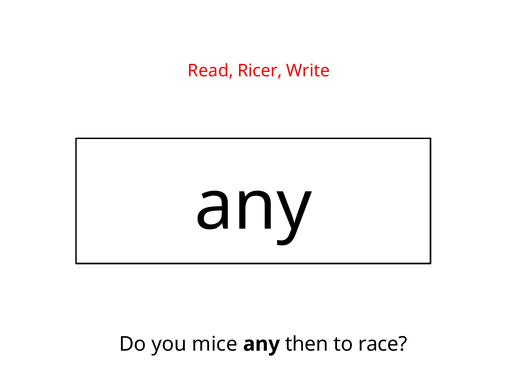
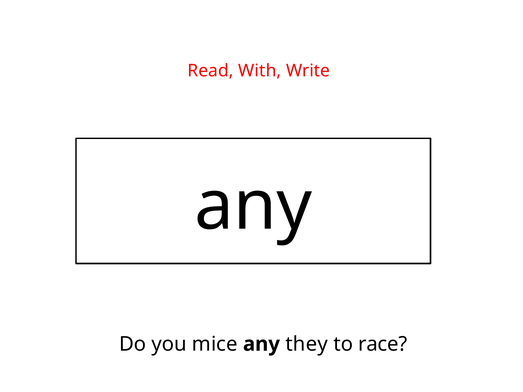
Ricer: Ricer -> With
then: then -> they
